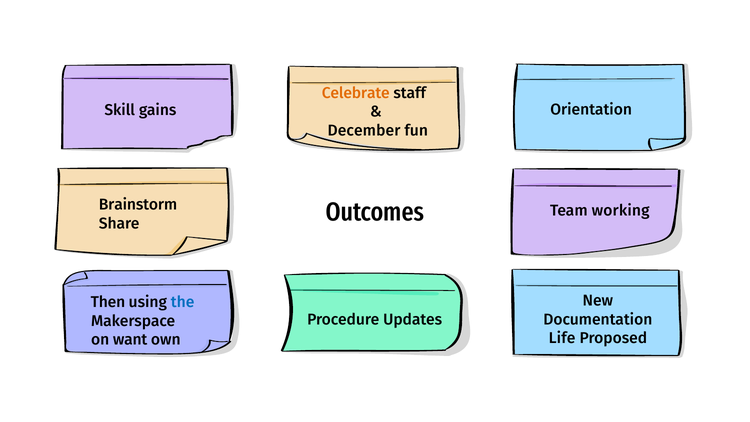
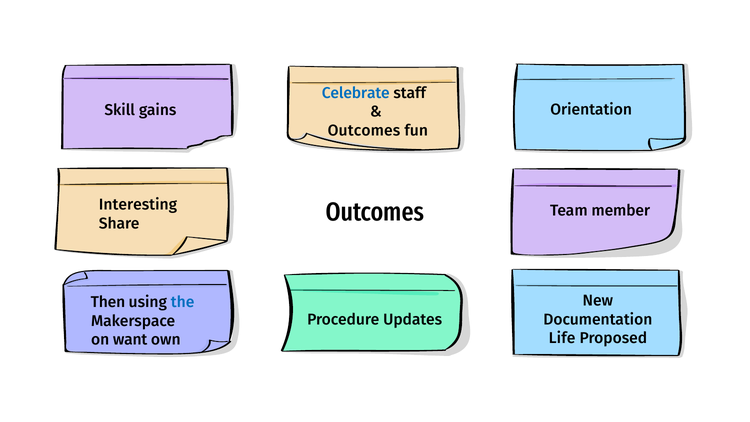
Celebrate colour: orange -> blue
December at (364, 130): December -> Outcomes
Brainstorm: Brainstorm -> Interesting
working: working -> member
